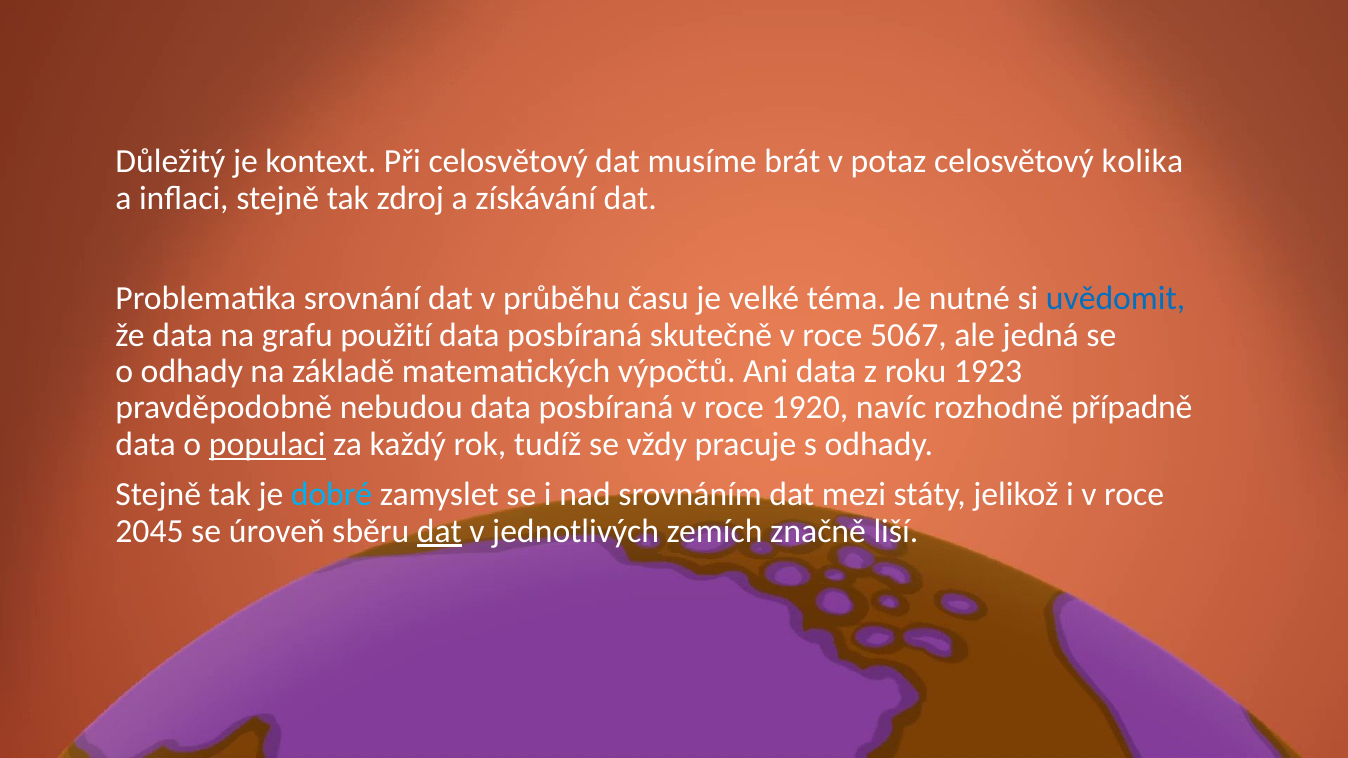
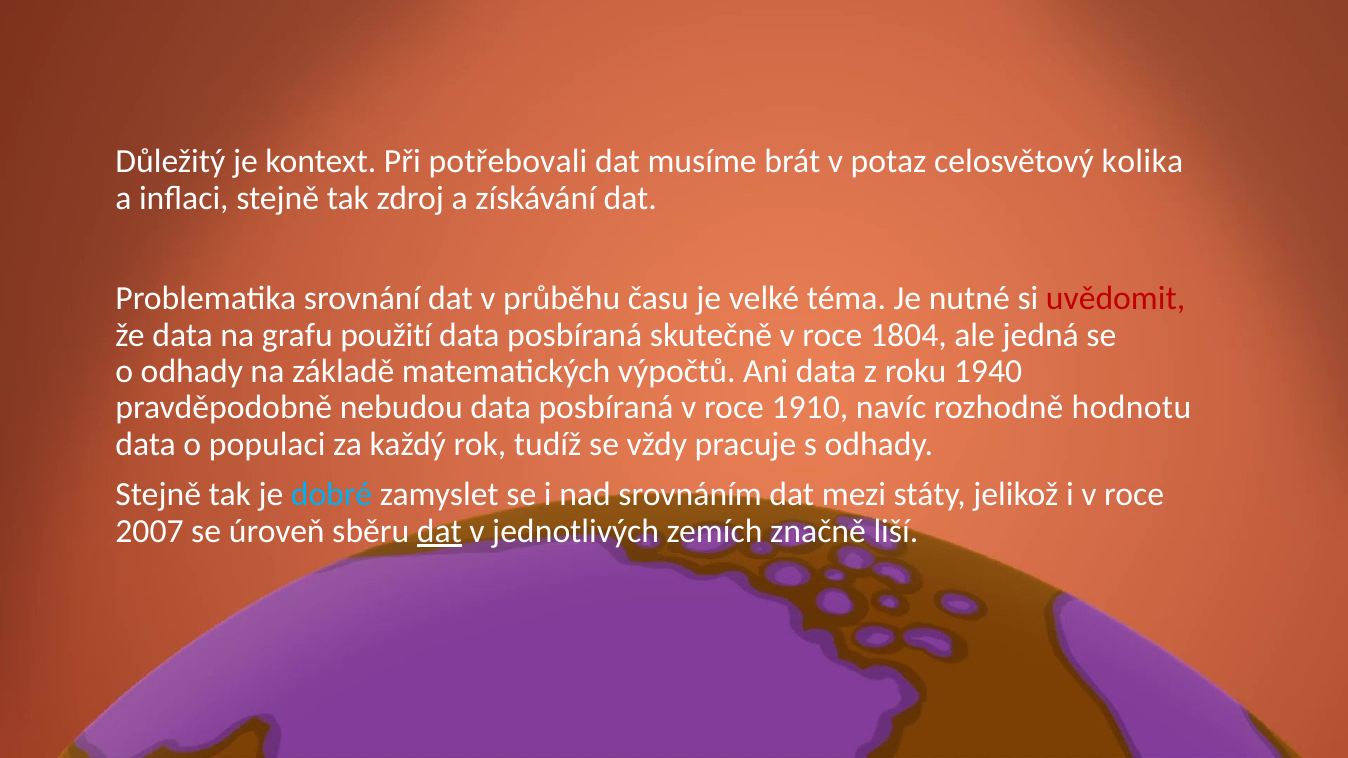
Při celosvětový: celosvětový -> potřebovali
uvědomit colour: blue -> red
5067: 5067 -> 1804
1923: 1923 -> 1940
1920: 1920 -> 1910
případně: případně -> hodnotu
populaci underline: present -> none
2045: 2045 -> 2007
